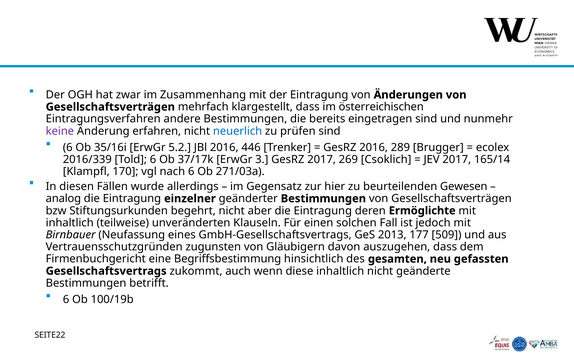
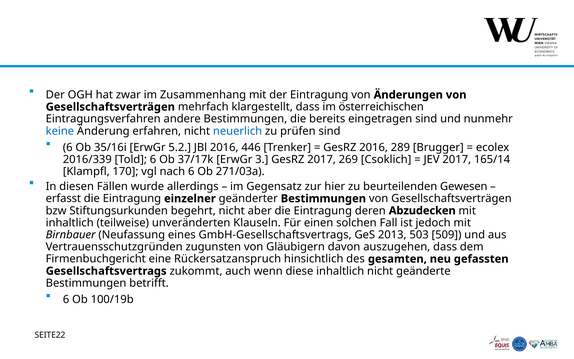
keine colour: purple -> blue
analog: analog -> erfasst
Ermöglichte: Ermöglichte -> Abzudecken
177: 177 -> 503
Begriffsbestimmung: Begriffsbestimmung -> Rückersatzanspruch
